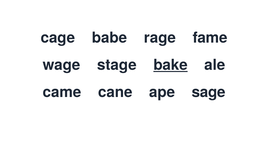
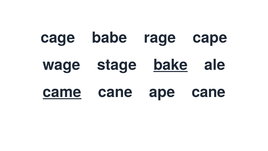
fame: fame -> cape
came underline: none -> present
ape sage: sage -> cane
